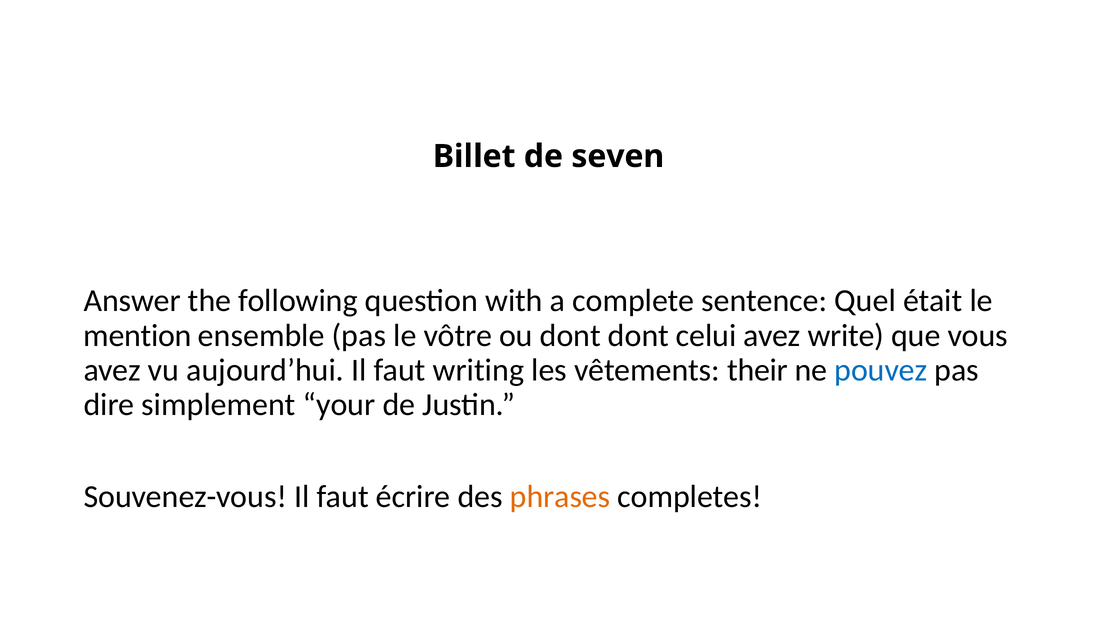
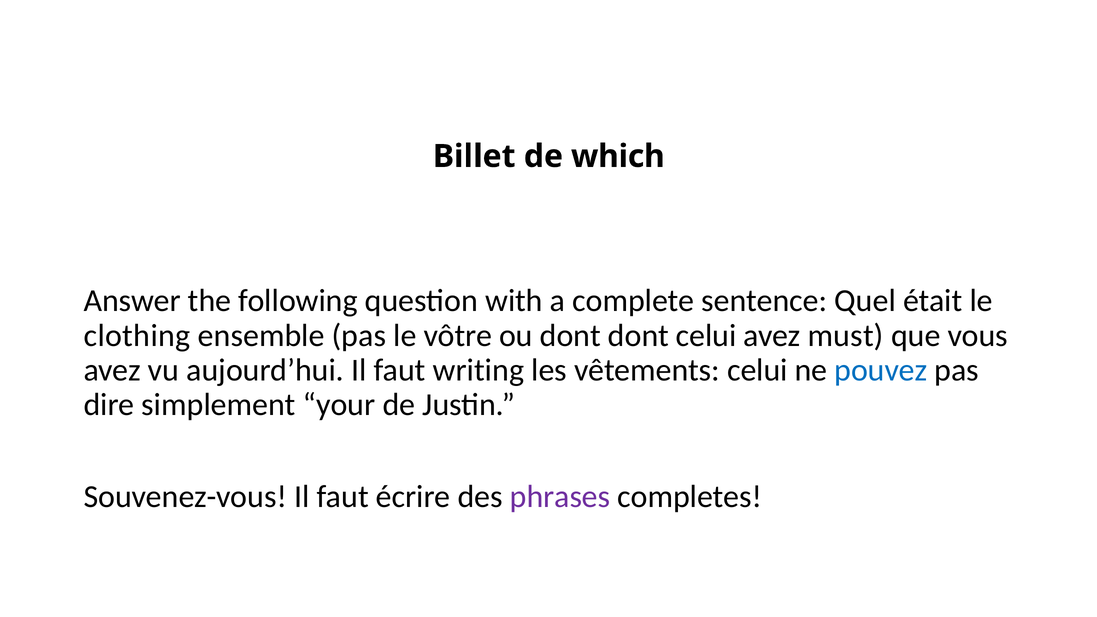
seven: seven -> which
mention: mention -> clothing
write: write -> must
vêtements their: their -> celui
phrases colour: orange -> purple
